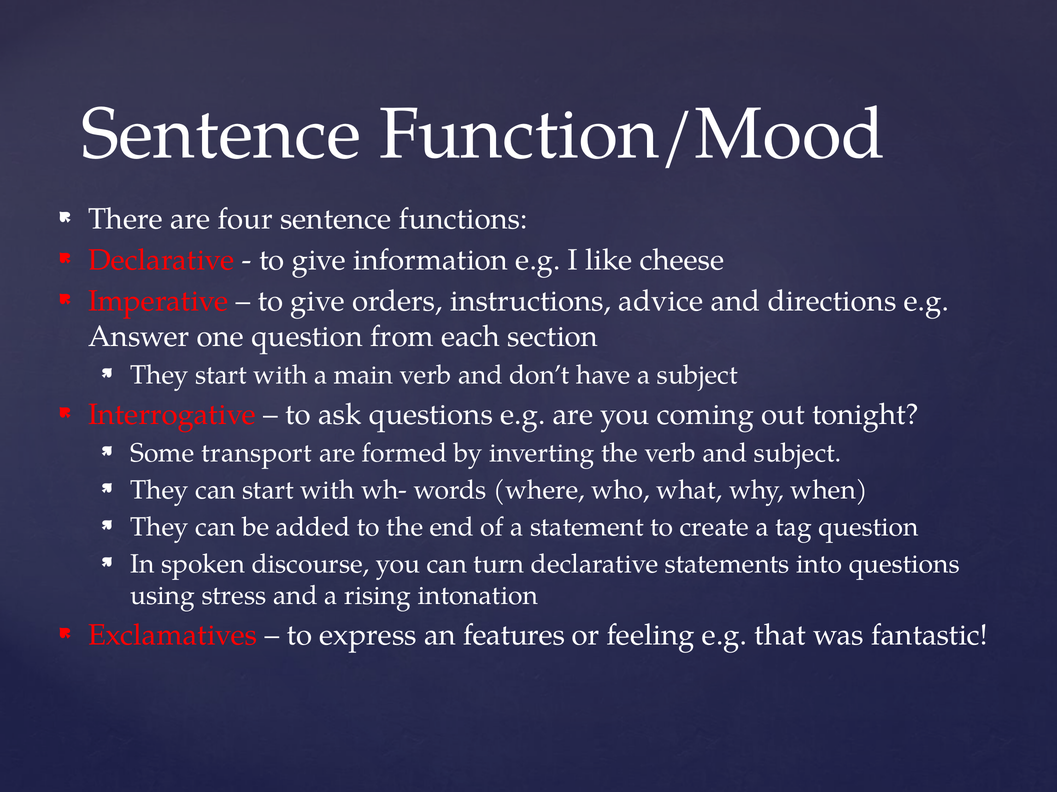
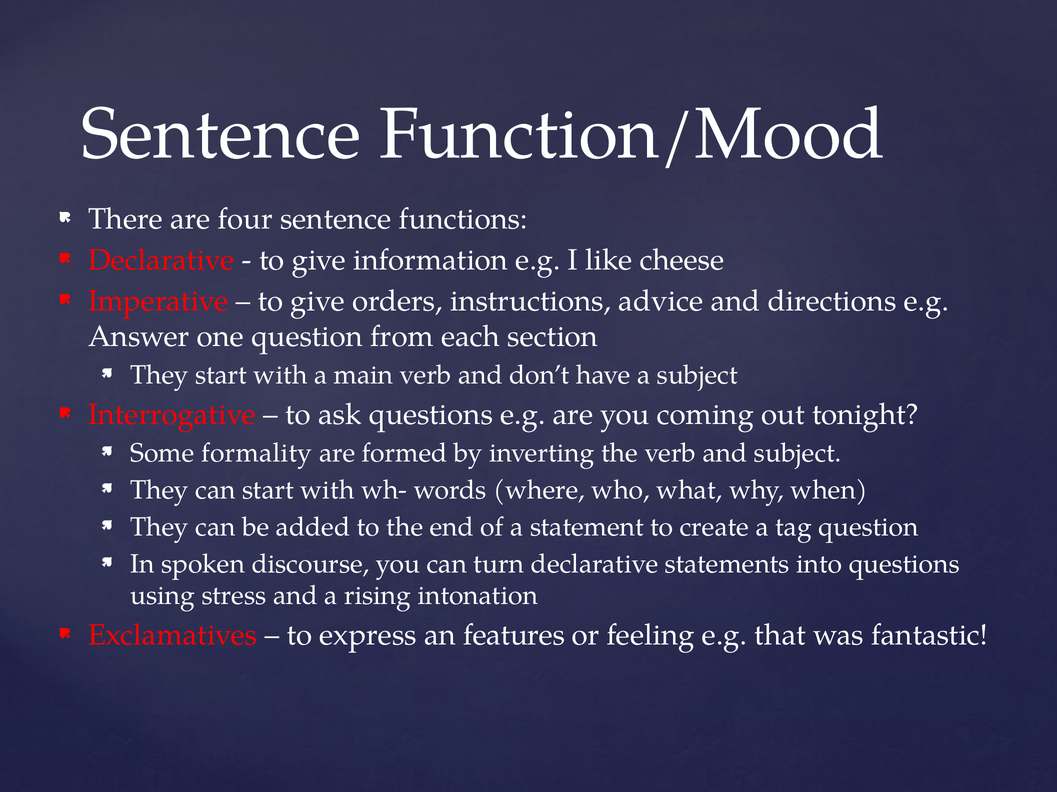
transport: transport -> formality
